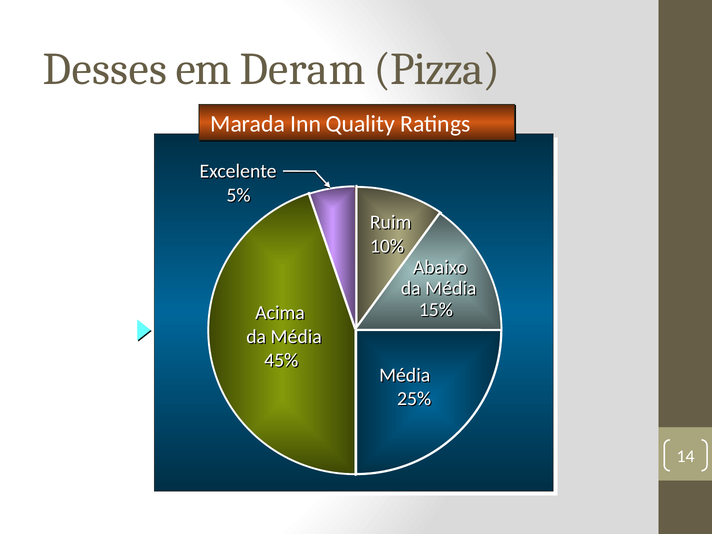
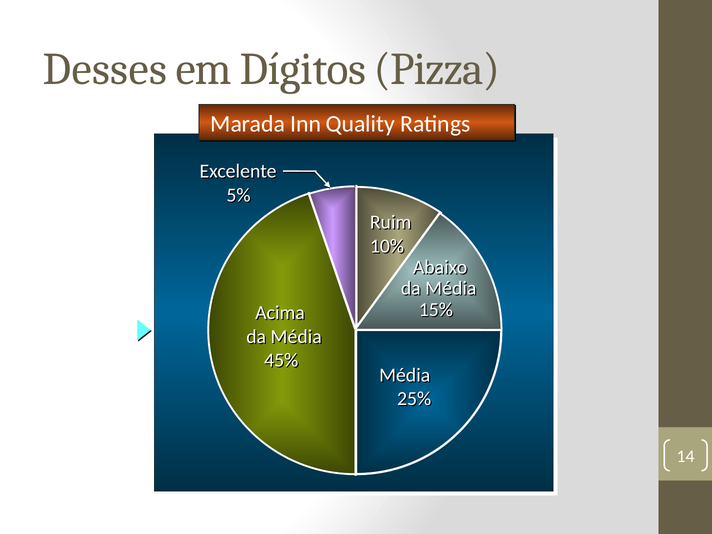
Deram: Deram -> Dígitos
